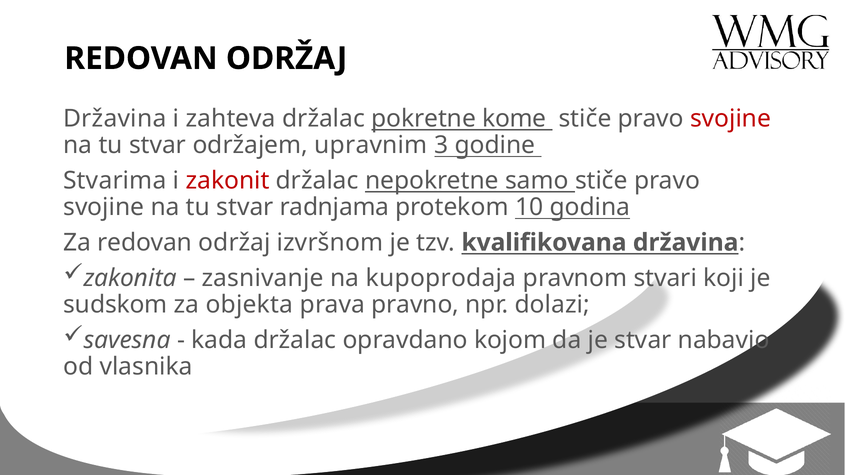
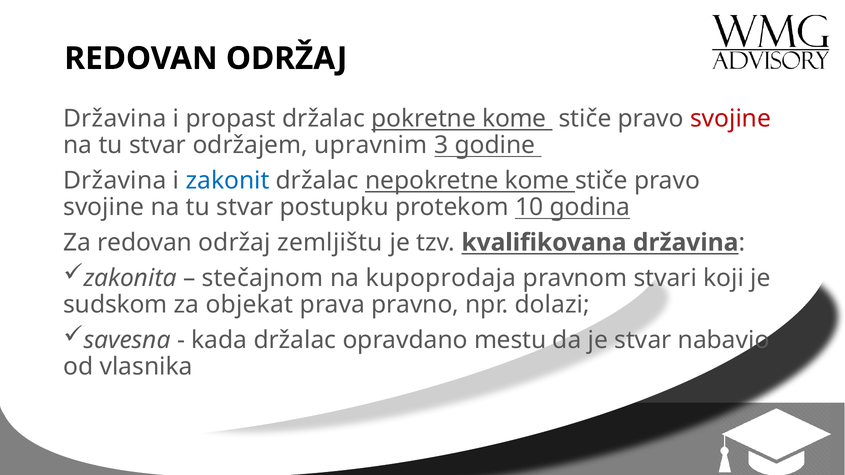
zahteva: zahteva -> propast
Stvarima at (115, 181): Stvarima -> Državina
zakonit colour: red -> blue
nepokretne samo: samo -> kome
radnjama: radnjama -> postupku
izvršnom: izvršnom -> zemljištu
zasnivanje: zasnivanje -> stečajnom
objekta: objekta -> objekat
kojom: kojom -> mestu
